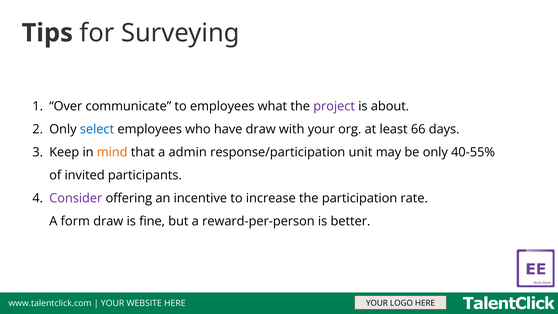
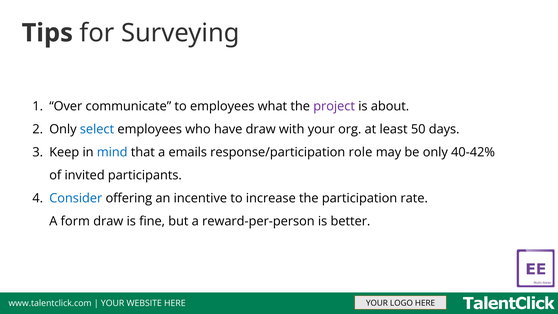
66: 66 -> 50
mind colour: orange -> blue
admin: admin -> emails
unit: unit -> role
40-55%: 40-55% -> 40-42%
Consider colour: purple -> blue
